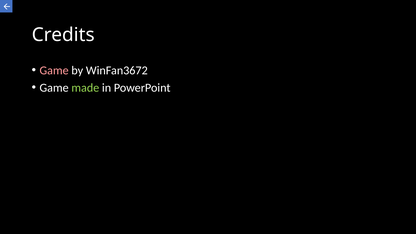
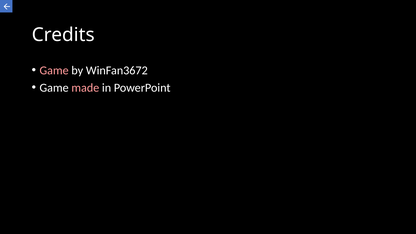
made colour: light green -> pink
